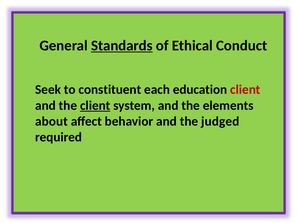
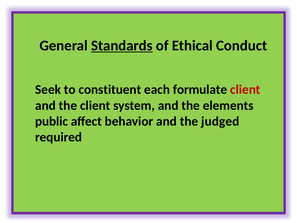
education: education -> formulate
client at (95, 105) underline: present -> none
about: about -> public
